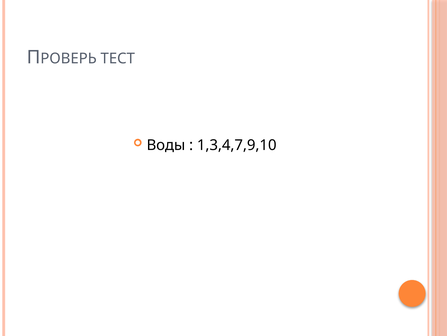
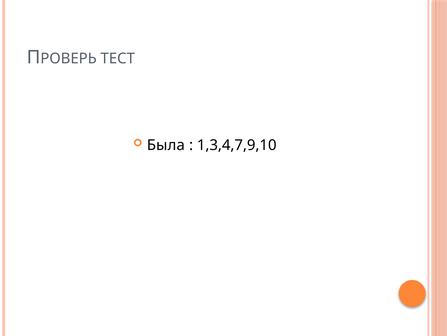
Воды: Воды -> Была
